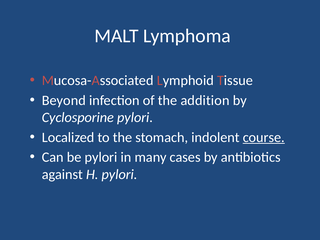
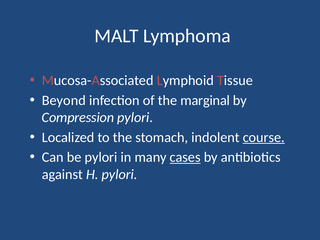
addition: addition -> marginal
Cyclosporine: Cyclosporine -> Compression
cases underline: none -> present
